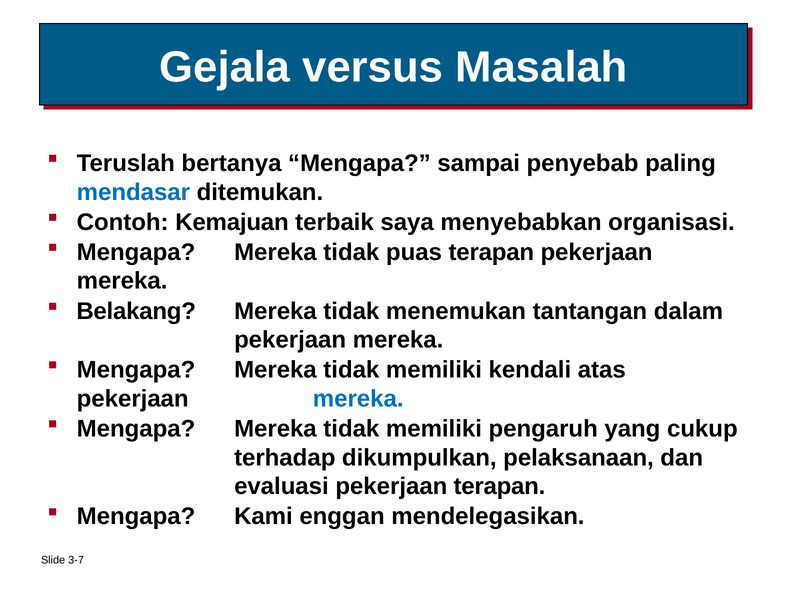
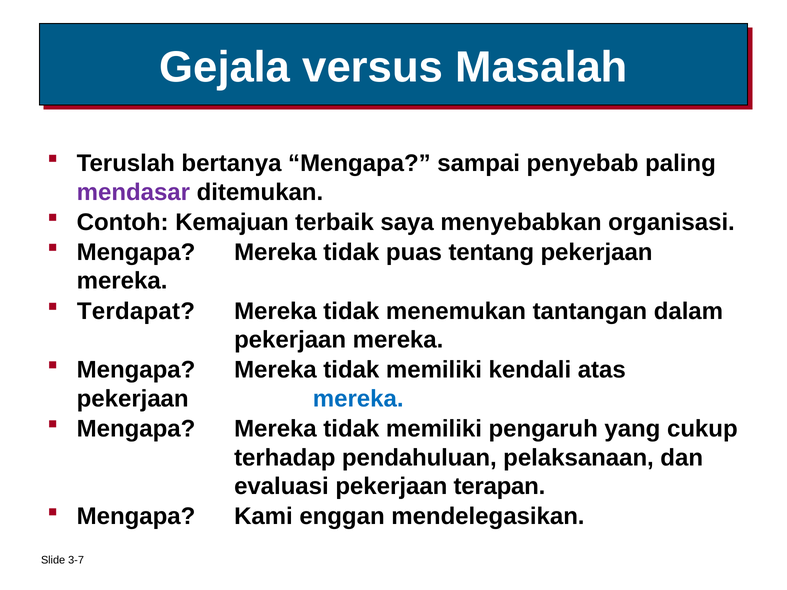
mendasar colour: blue -> purple
puas terapan: terapan -> tentang
Belakang: Belakang -> Terdapat
dikumpulkan: dikumpulkan -> pendahuluan
